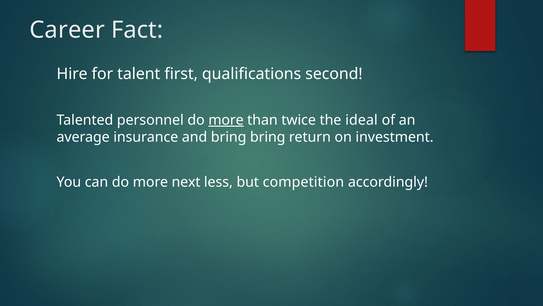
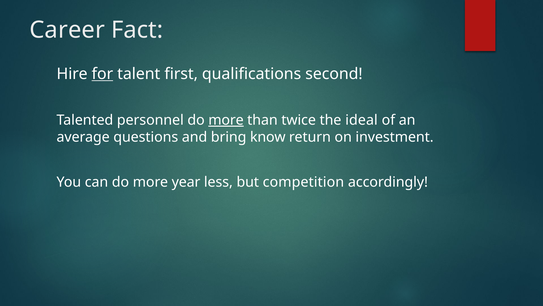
for underline: none -> present
insurance: insurance -> questions
bring bring: bring -> know
next: next -> year
